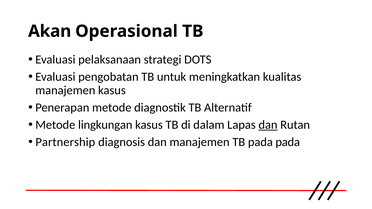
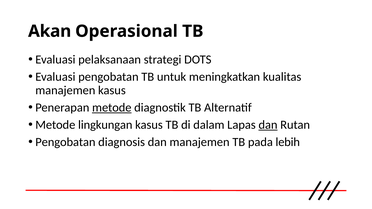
metode at (112, 108) underline: none -> present
Partnership at (65, 142): Partnership -> Pengobatan
pada pada: pada -> lebih
